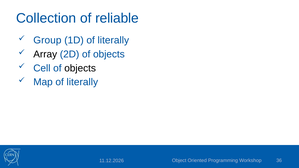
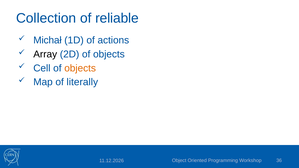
Group: Group -> Michał
1D of literally: literally -> actions
objects at (80, 68) colour: black -> orange
